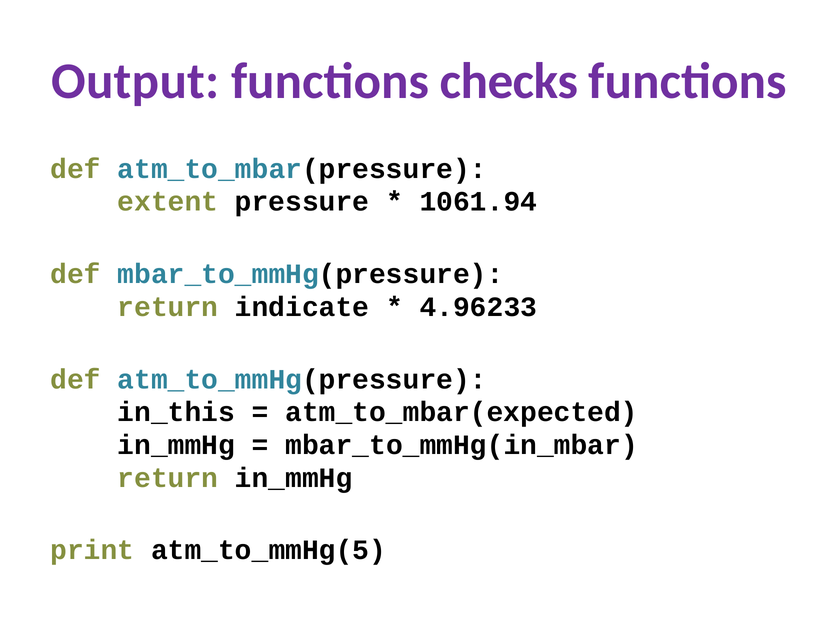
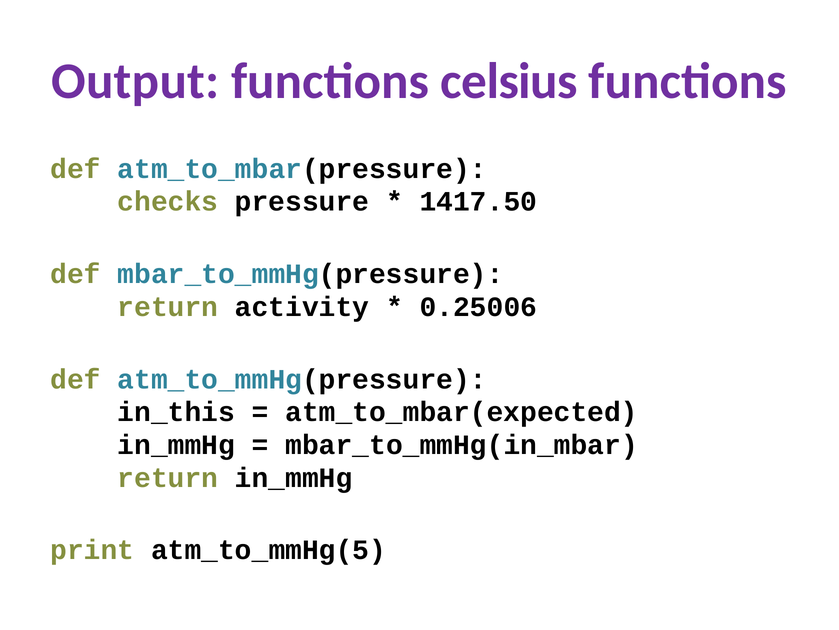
checks: checks -> celsius
extent: extent -> checks
1061.94: 1061.94 -> 1417.50
indicate: indicate -> activity
4.96233: 4.96233 -> 0.25006
